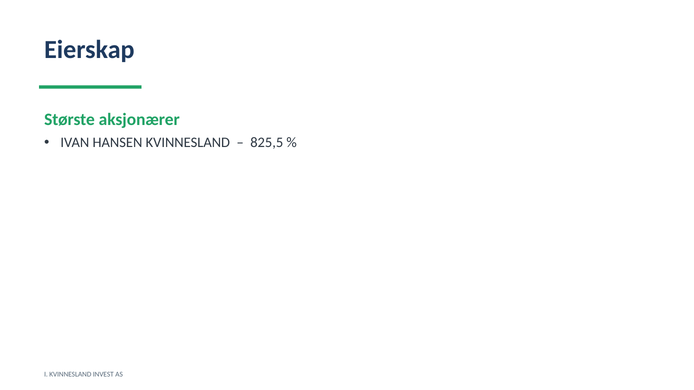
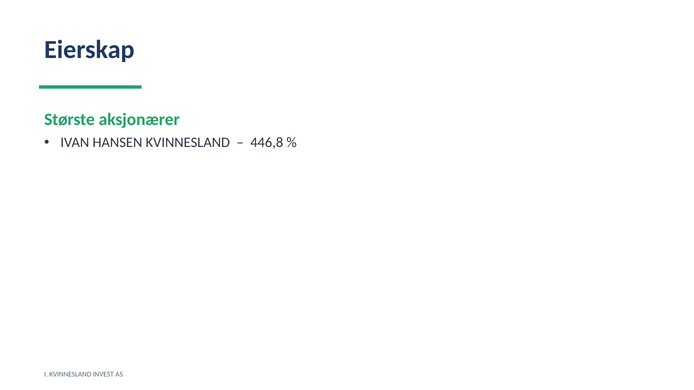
825,5: 825,5 -> 446,8
